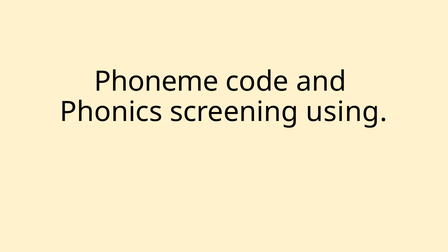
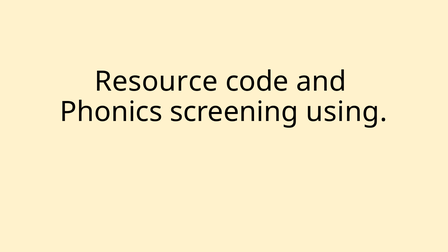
Phoneme: Phoneme -> Resource
